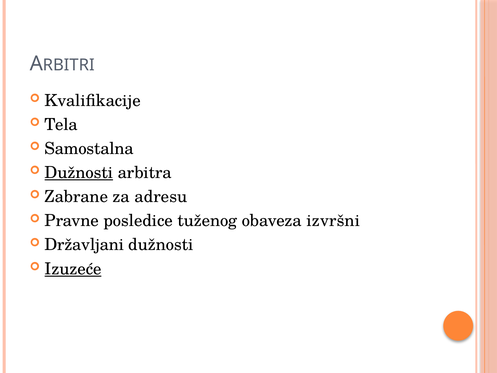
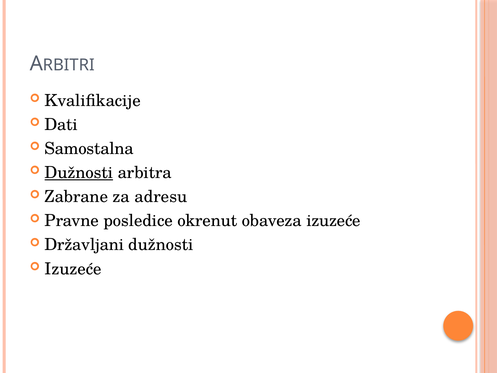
Tela: Tela -> Dati
tuženog: tuženog -> okrenut
obaveza izvršni: izvršni -> izuzeće
Izuzeće at (73, 269) underline: present -> none
